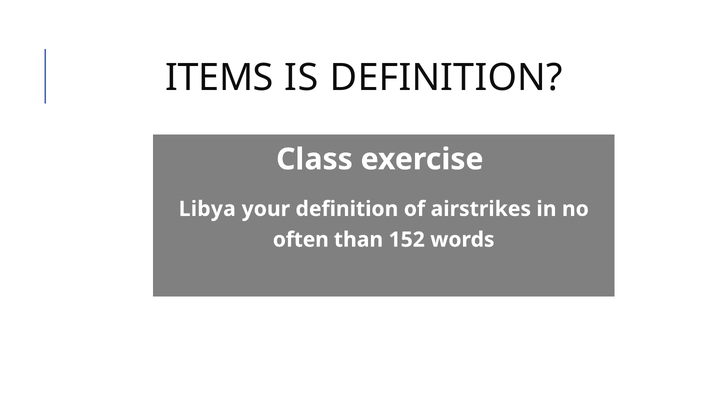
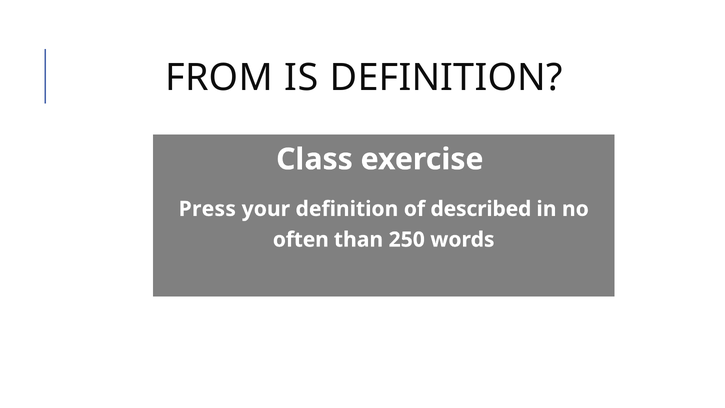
ITEMS: ITEMS -> FROM
Libya: Libya -> Press
airstrikes: airstrikes -> described
152: 152 -> 250
